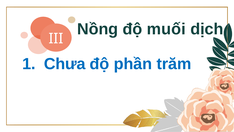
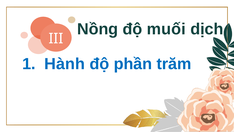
Chưa: Chưa -> Hành
